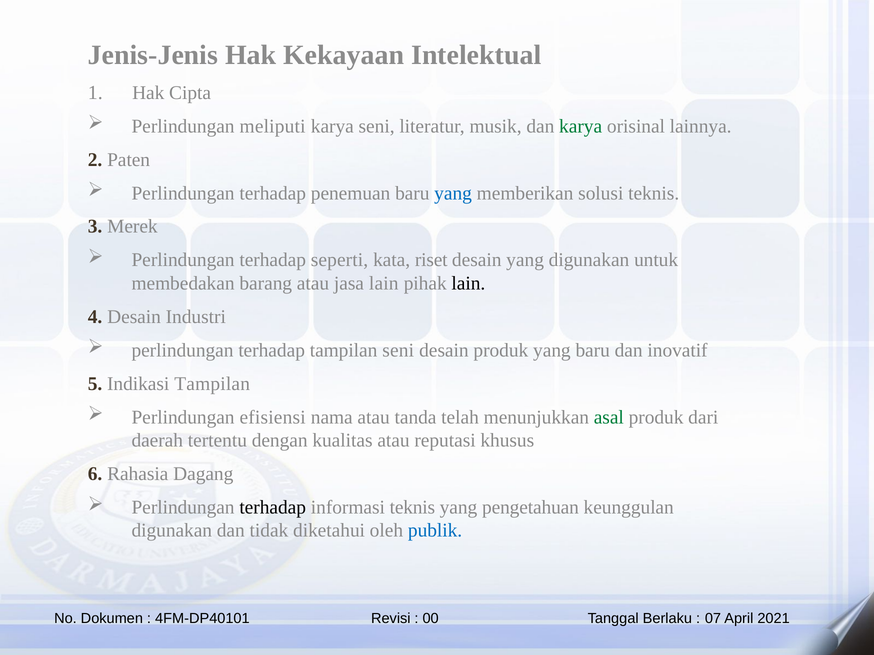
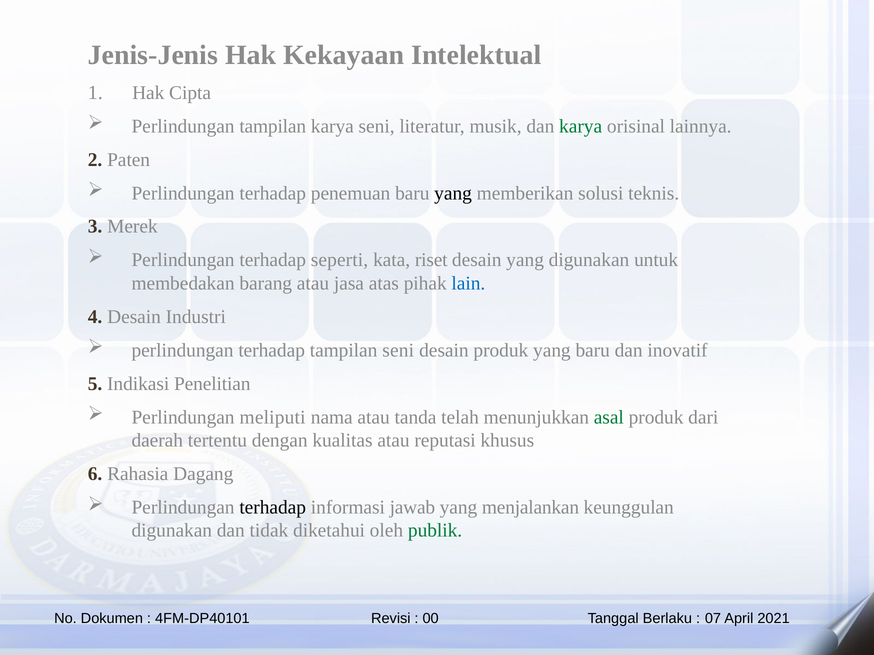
Perlindungan meliputi: meliputi -> tampilan
yang at (453, 193) colour: blue -> black
jasa lain: lain -> atas
lain at (468, 284) colour: black -> blue
Indikasi Tampilan: Tampilan -> Penelitian
efisiensi: efisiensi -> meliputi
informasi teknis: teknis -> jawab
pengetahuan: pengetahuan -> menjalankan
publik colour: blue -> green
